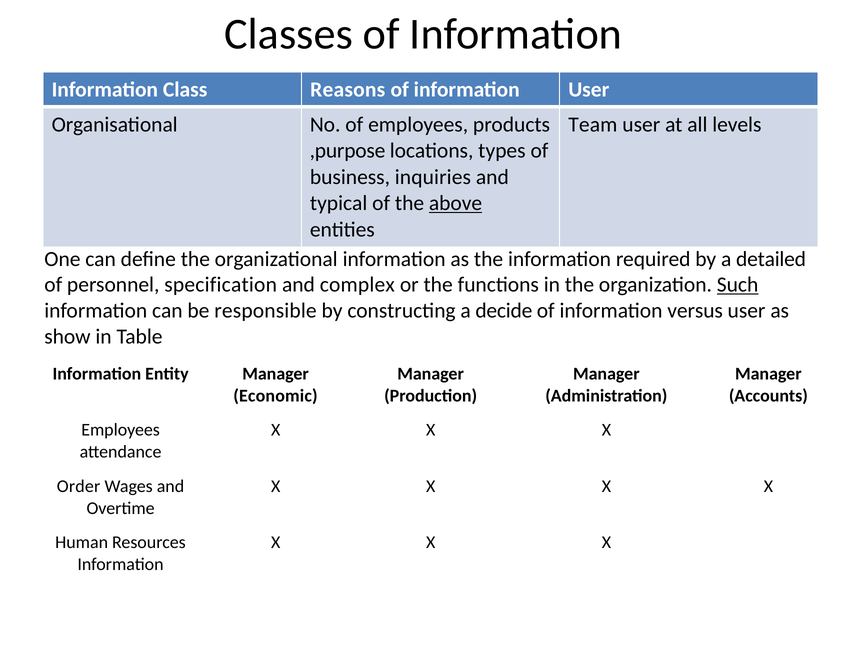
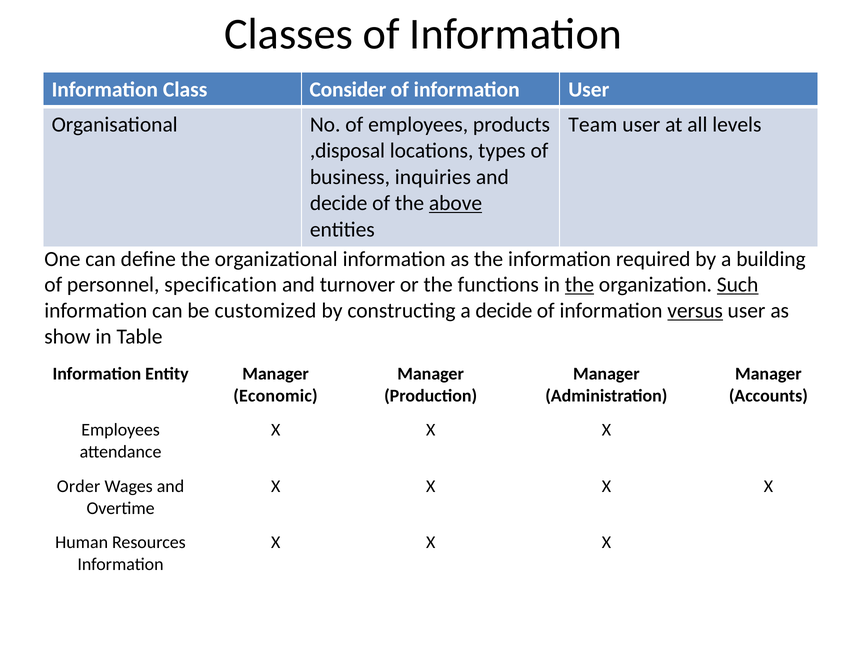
Reasons: Reasons -> Consider
,purpose: ,purpose -> ,disposal
typical at (339, 203): typical -> decide
detailed: detailed -> building
complex: complex -> turnover
the at (579, 285) underline: none -> present
responsible: responsible -> customized
versus underline: none -> present
